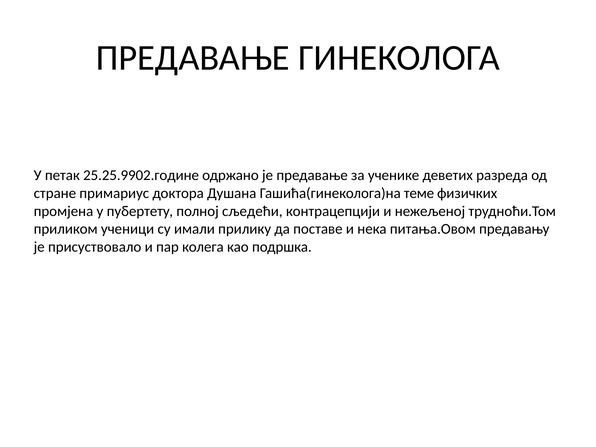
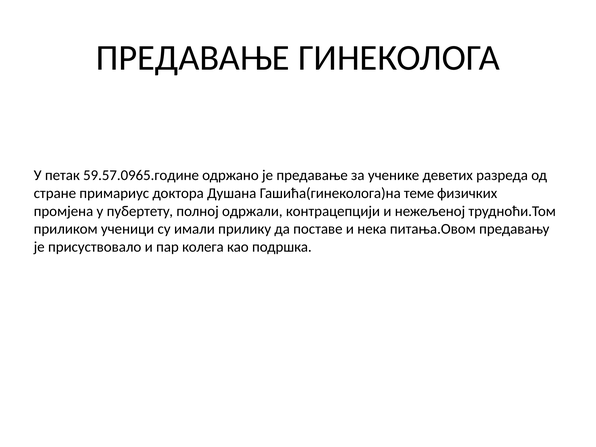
25.25.9902.године: 25.25.9902.године -> 59.57.0965.године
сљедећи: сљедећи -> одржали
